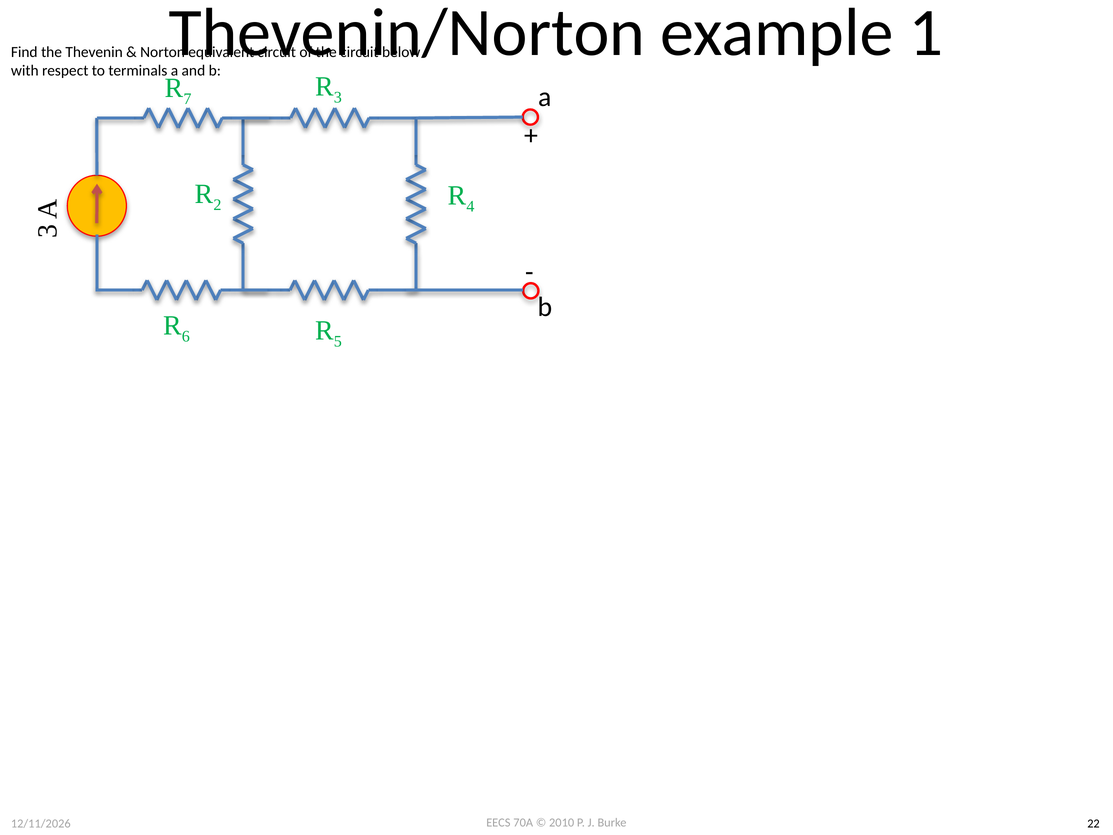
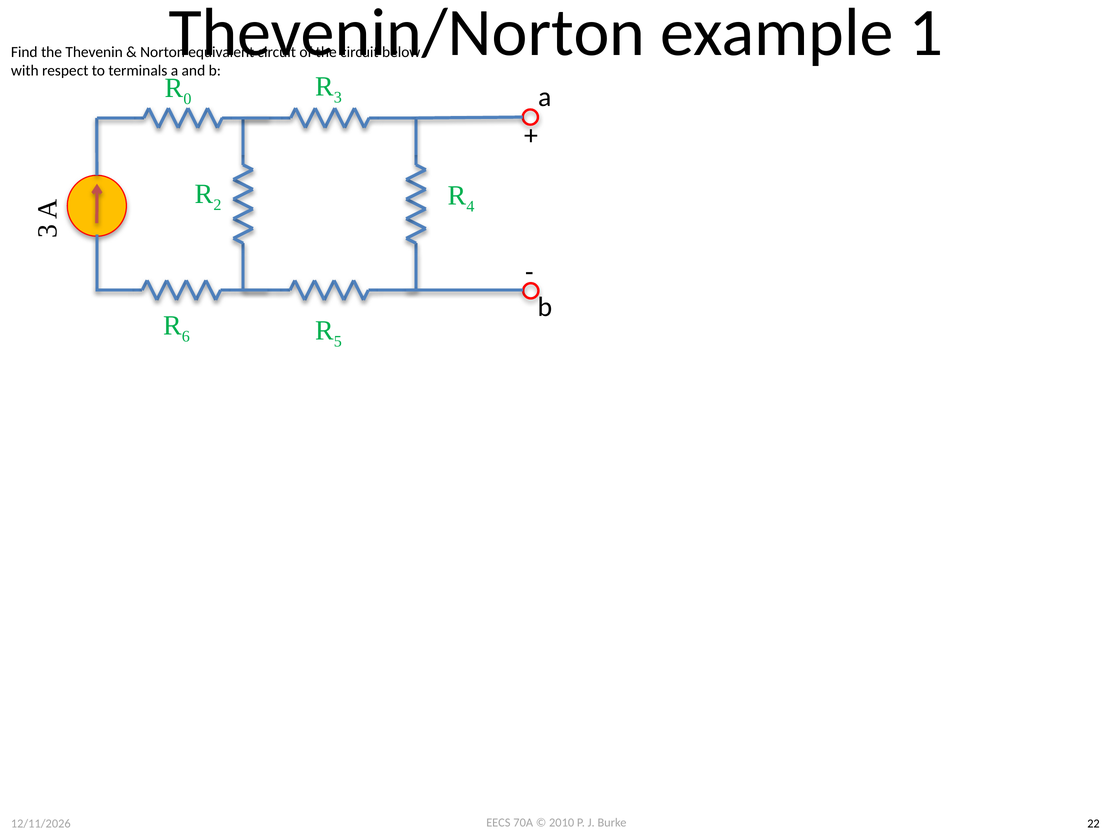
7: 7 -> 0
